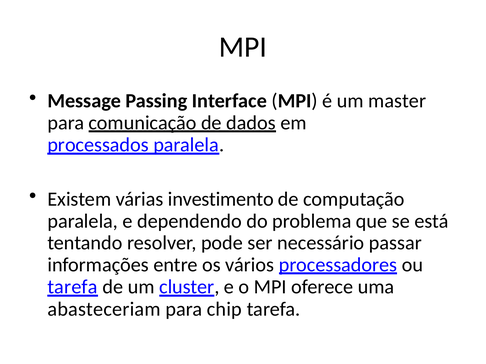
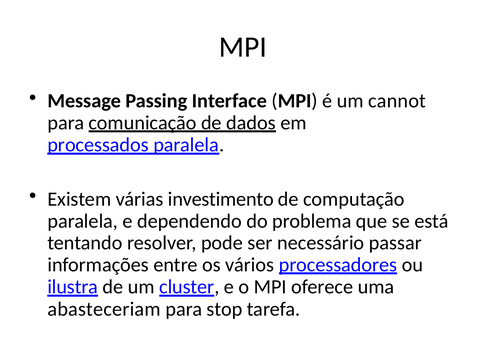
master: master -> cannot
tarefa at (73, 287): tarefa -> ilustra
chip: chip -> stop
